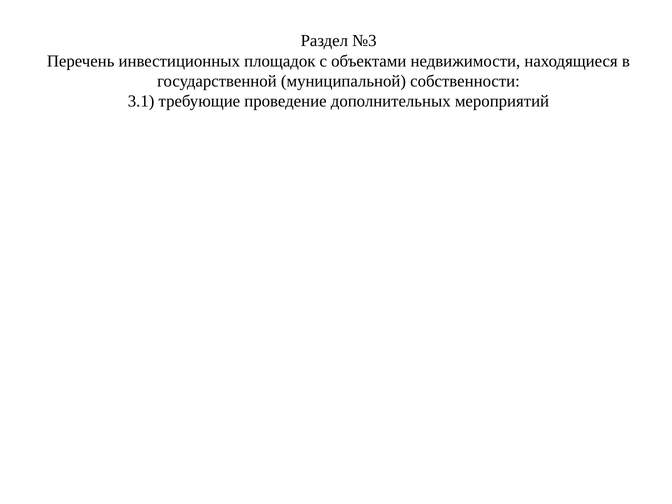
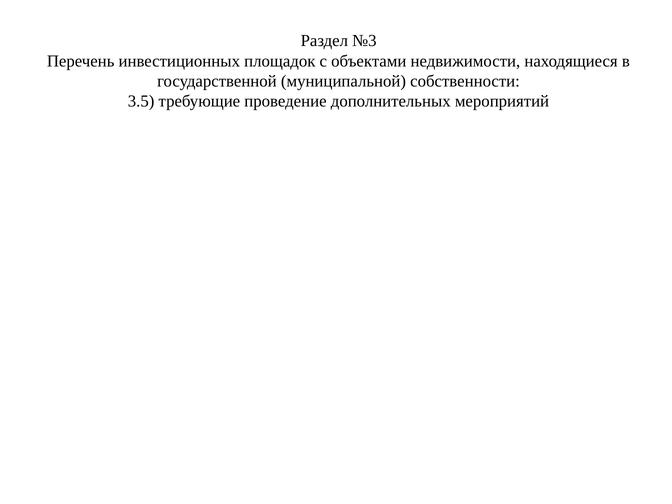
3.1: 3.1 -> 3.5
